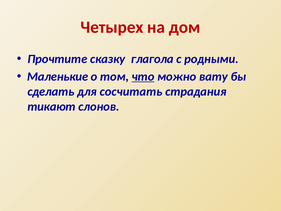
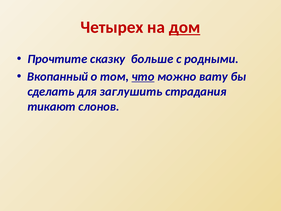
дом underline: none -> present
глагола: глагола -> больше
Маленькие: Маленькие -> Вкопанный
сосчитать: сосчитать -> заглушить
